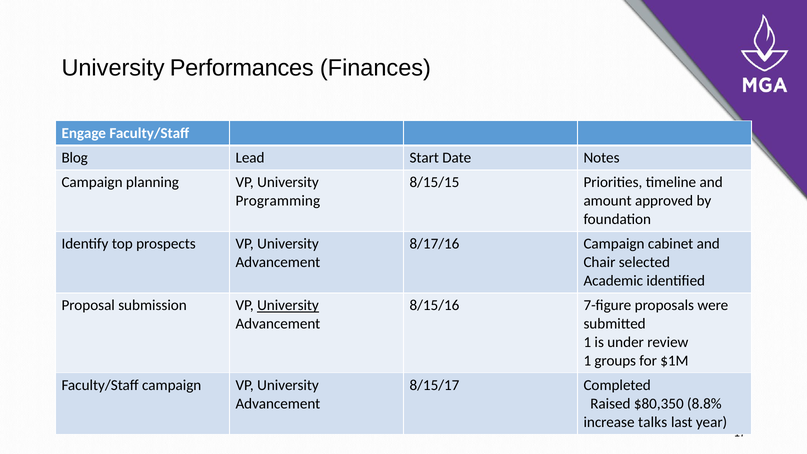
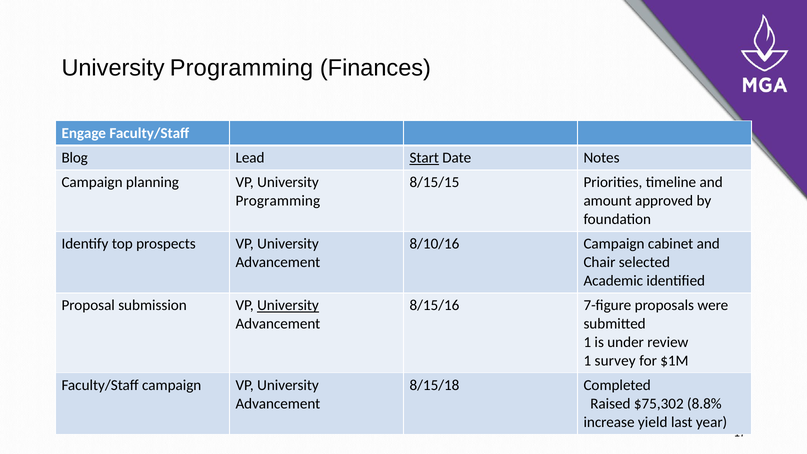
Performances at (242, 68): Performances -> Programming
Start underline: none -> present
8/17/16: 8/17/16 -> 8/10/16
groups: groups -> survey
8/15/17: 8/15/17 -> 8/15/18
$80,350: $80,350 -> $75,302
talks: talks -> yield
